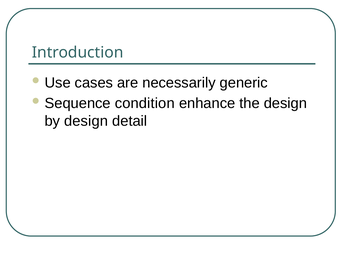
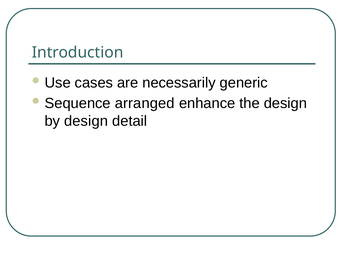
condition: condition -> arranged
